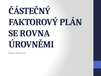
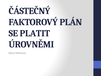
ROVNA: ROVNA -> PLATIT
